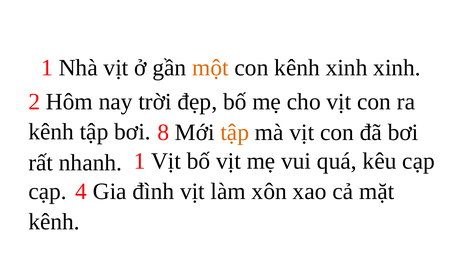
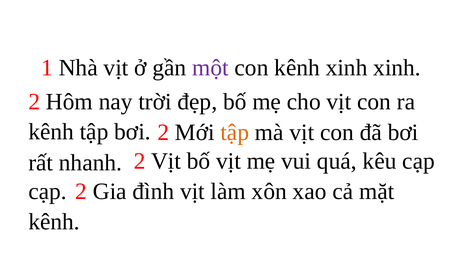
một colour: orange -> purple
bơi 8: 8 -> 2
nhanh 1: 1 -> 2
cạp 4: 4 -> 2
